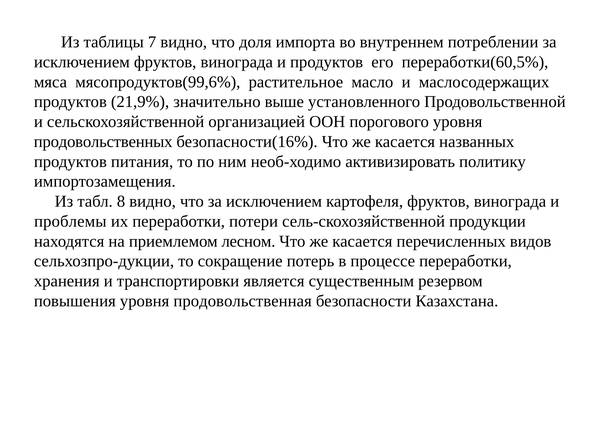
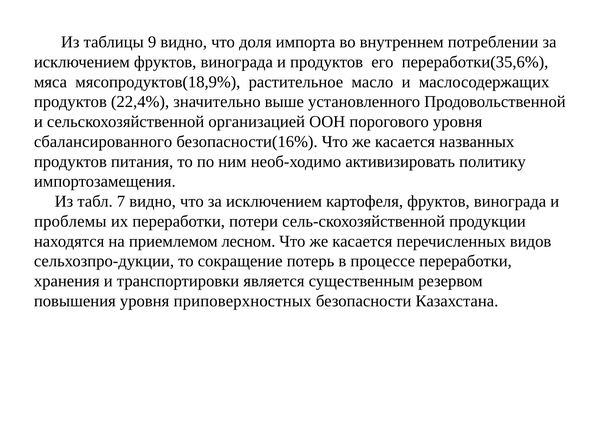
7: 7 -> 9
переработки(60,5%: переработки(60,5% -> переработки(35,6%
мясопродуктов(99,6%: мясопродуктов(99,6% -> мясопродуктов(18,9%
21,9%: 21,9% -> 22,4%
продовольственных: продовольственных -> сбалансированного
8: 8 -> 7
продовольственная: продовольственная -> приповерхностных
